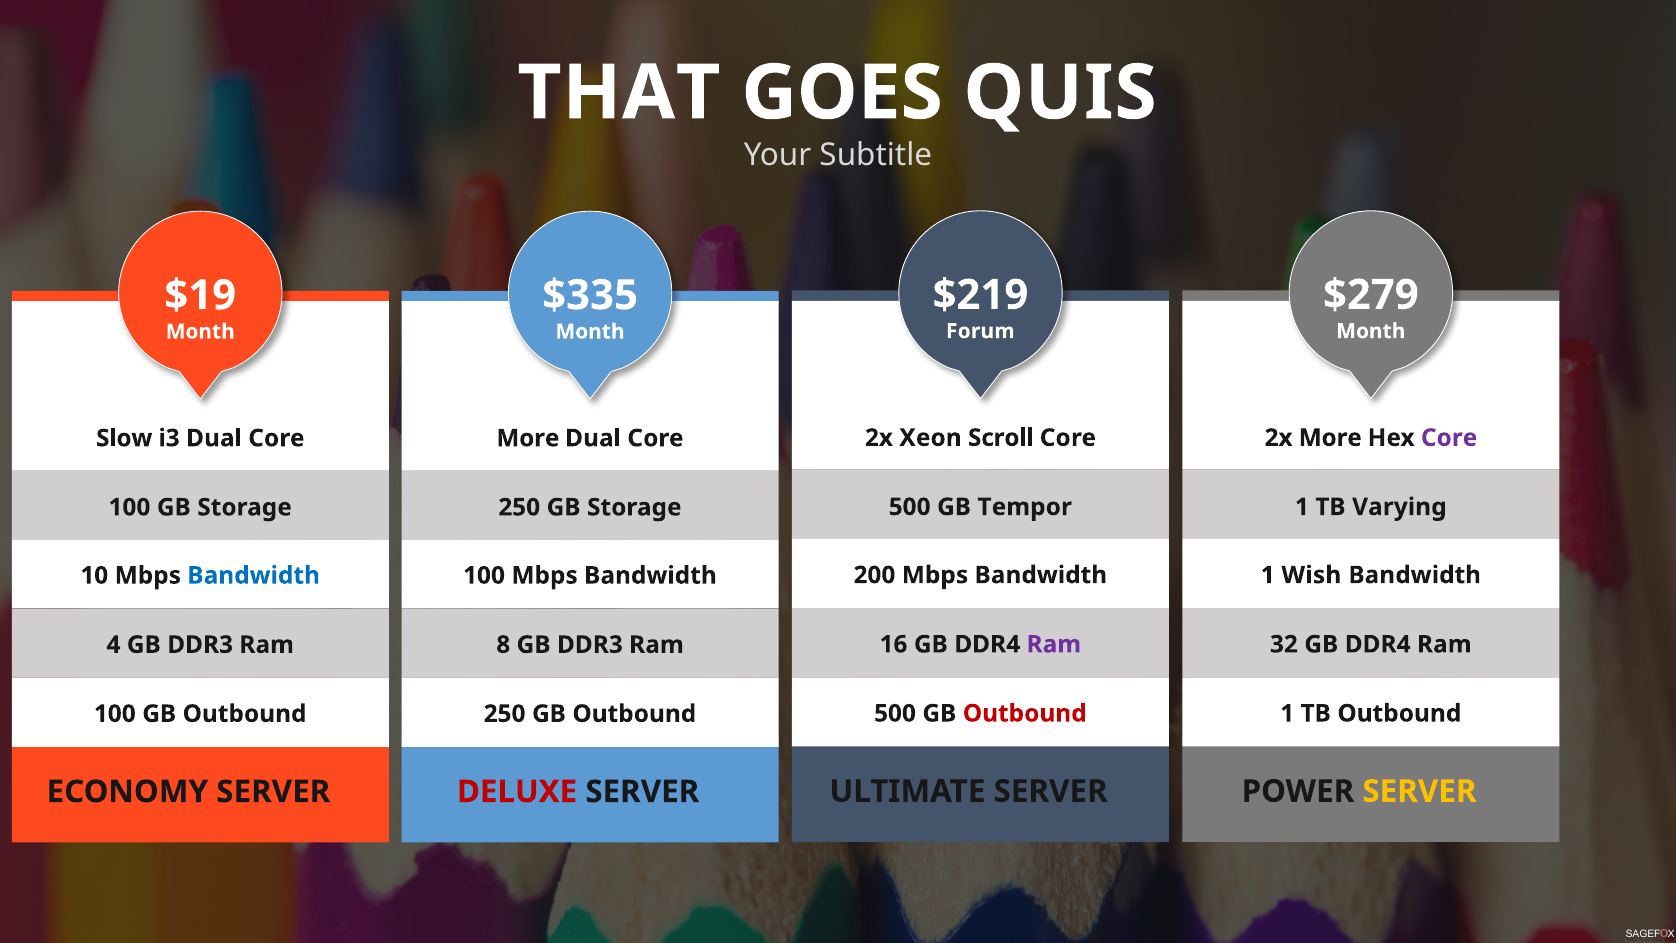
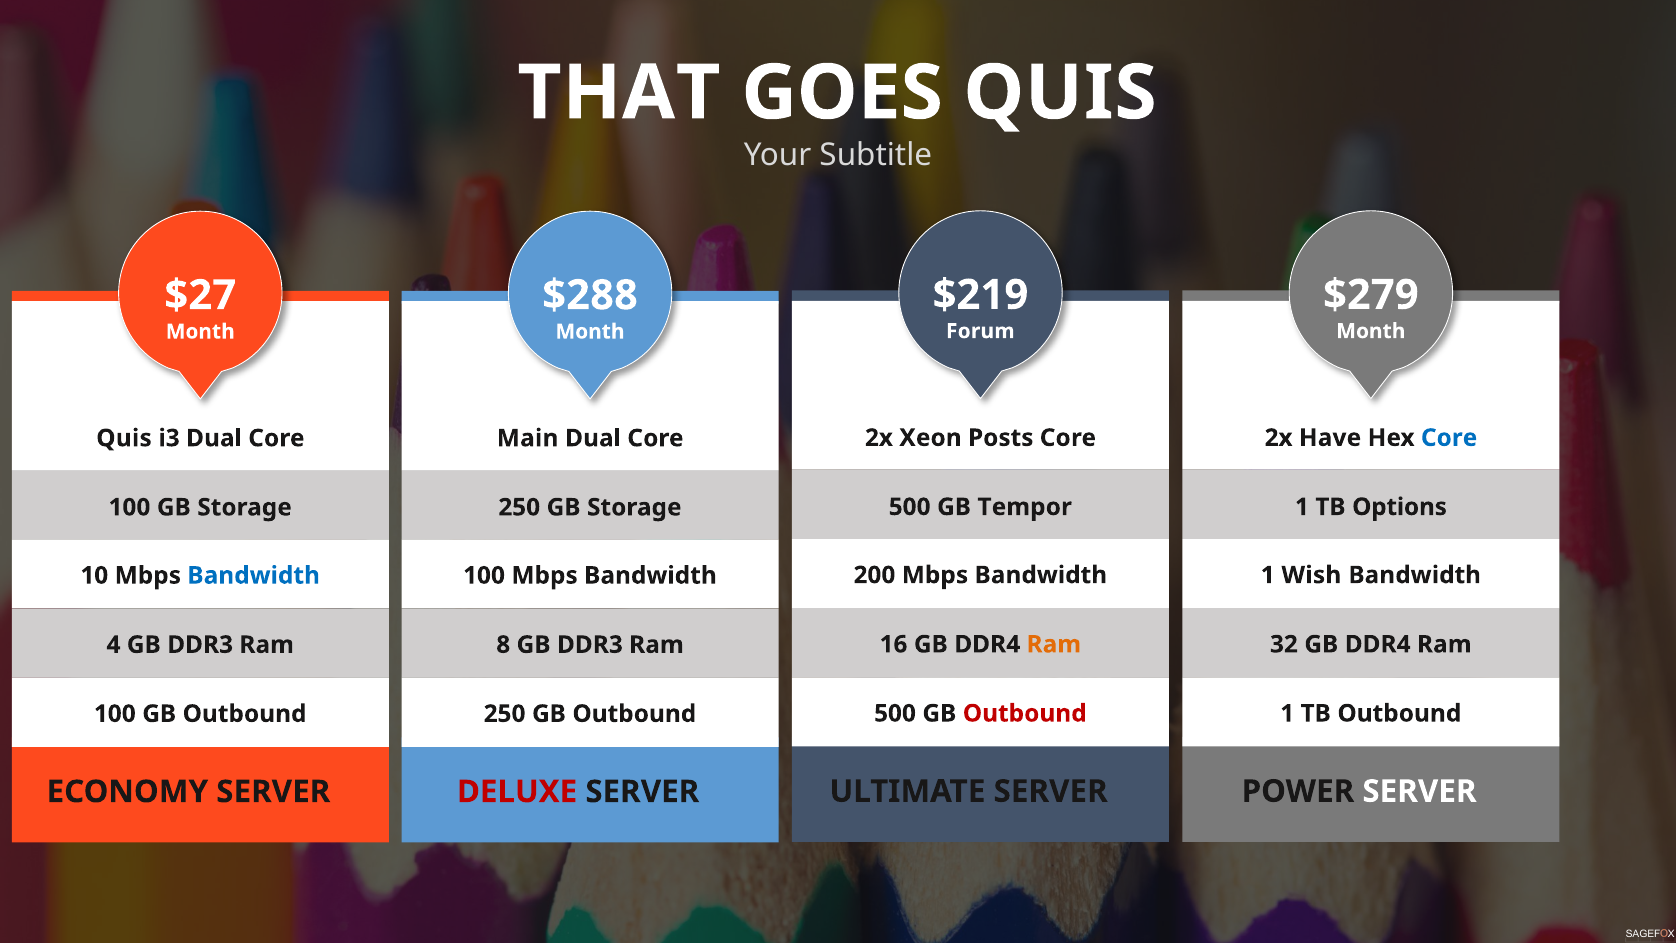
$19: $19 -> $27
$335: $335 -> $288
Scroll: Scroll -> Posts
2x More: More -> Have
Core at (1449, 438) colour: purple -> blue
Slow at (124, 438): Slow -> Quis
More at (528, 438): More -> Main
Varying: Varying -> Options
Ram at (1054, 644) colour: purple -> orange
SERVER at (1419, 791) colour: yellow -> white
